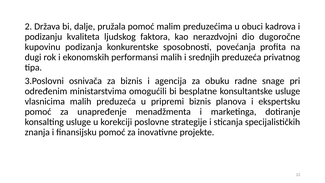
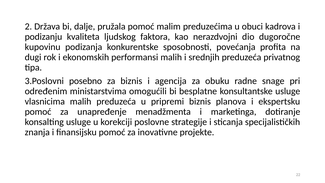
osnivača: osnivača -> posebno
